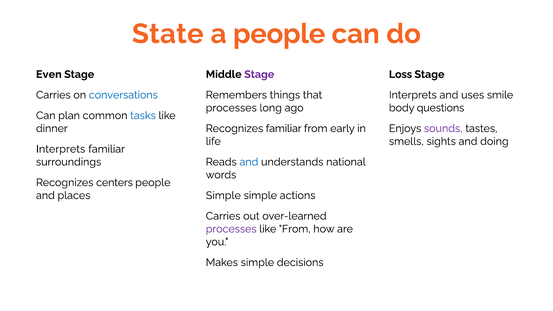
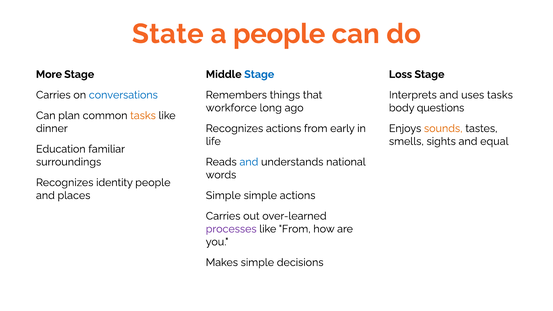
Even: Even -> More
Stage at (259, 74) colour: purple -> blue
uses smile: smile -> tasks
processes at (231, 108): processes -> workforce
tasks at (143, 116) colour: blue -> orange
Recognizes familiar: familiar -> actions
sounds colour: purple -> orange
doing: doing -> equal
Interprets at (61, 149): Interprets -> Education
centers: centers -> identity
